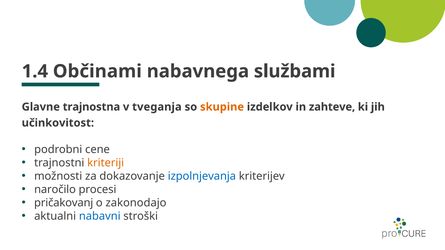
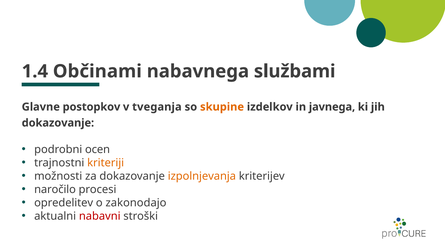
trajnostna: trajnostna -> postopkov
zahteve: zahteve -> javnega
učinkovitost at (58, 123): učinkovitost -> dokazovanje
cene: cene -> ocen
izpolnjevanja colour: blue -> orange
pričakovanj: pričakovanj -> opredelitev
nabavni colour: blue -> red
